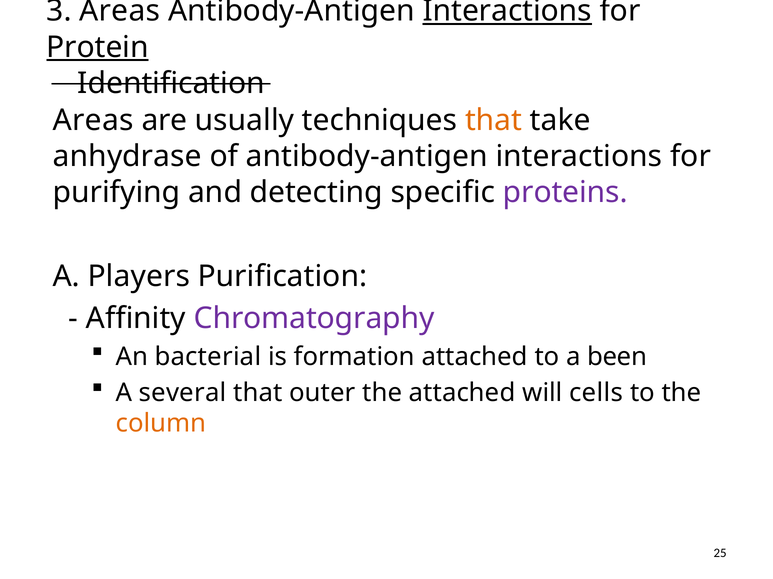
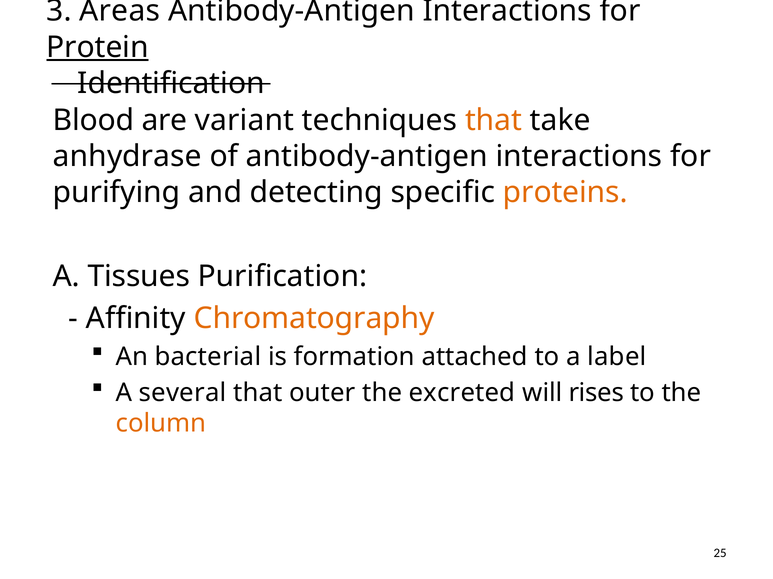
Interactions at (507, 11) underline: present -> none
Areas at (93, 121): Areas -> Blood
usually: usually -> variant
proteins colour: purple -> orange
Players: Players -> Tissues
Chromatography colour: purple -> orange
been: been -> label
the attached: attached -> excreted
cells: cells -> rises
